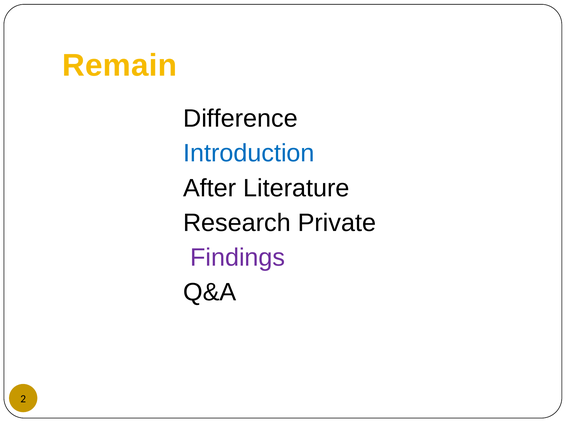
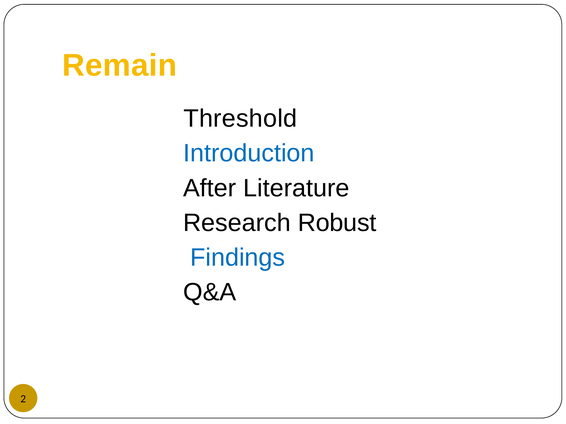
Difference: Difference -> Threshold
Private: Private -> Robust
Findings colour: purple -> blue
